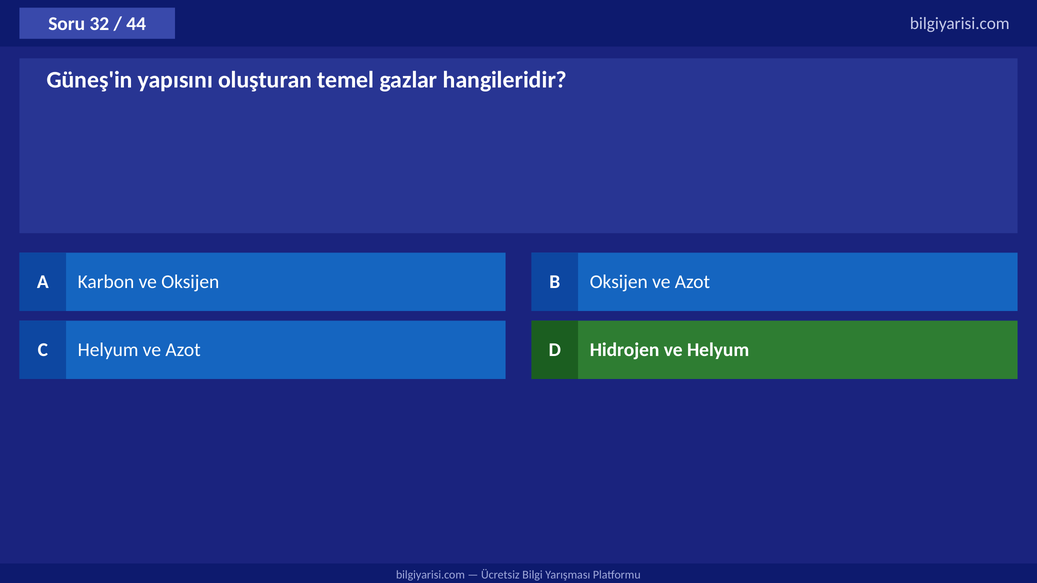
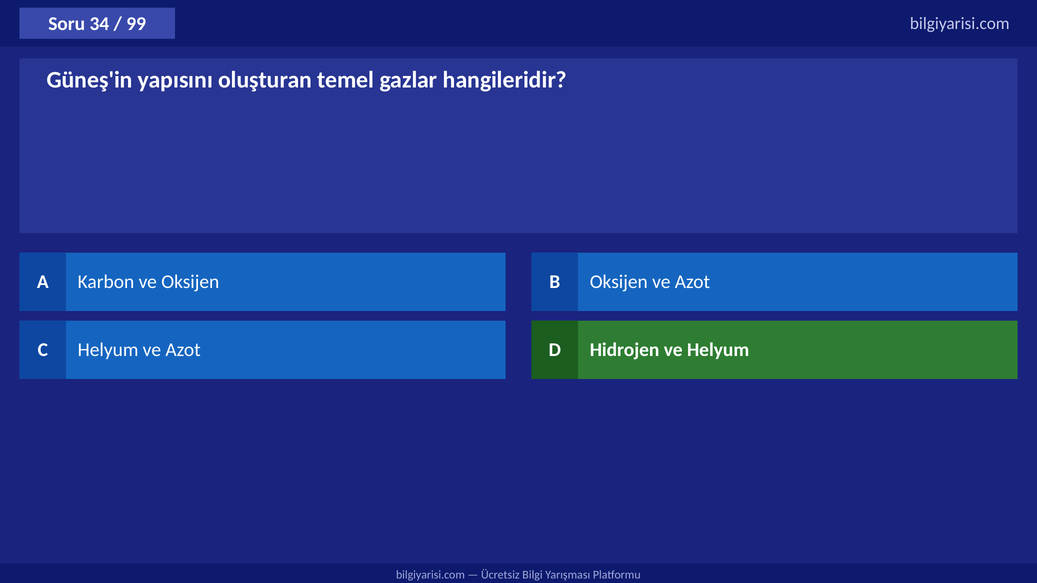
32: 32 -> 34
44: 44 -> 99
